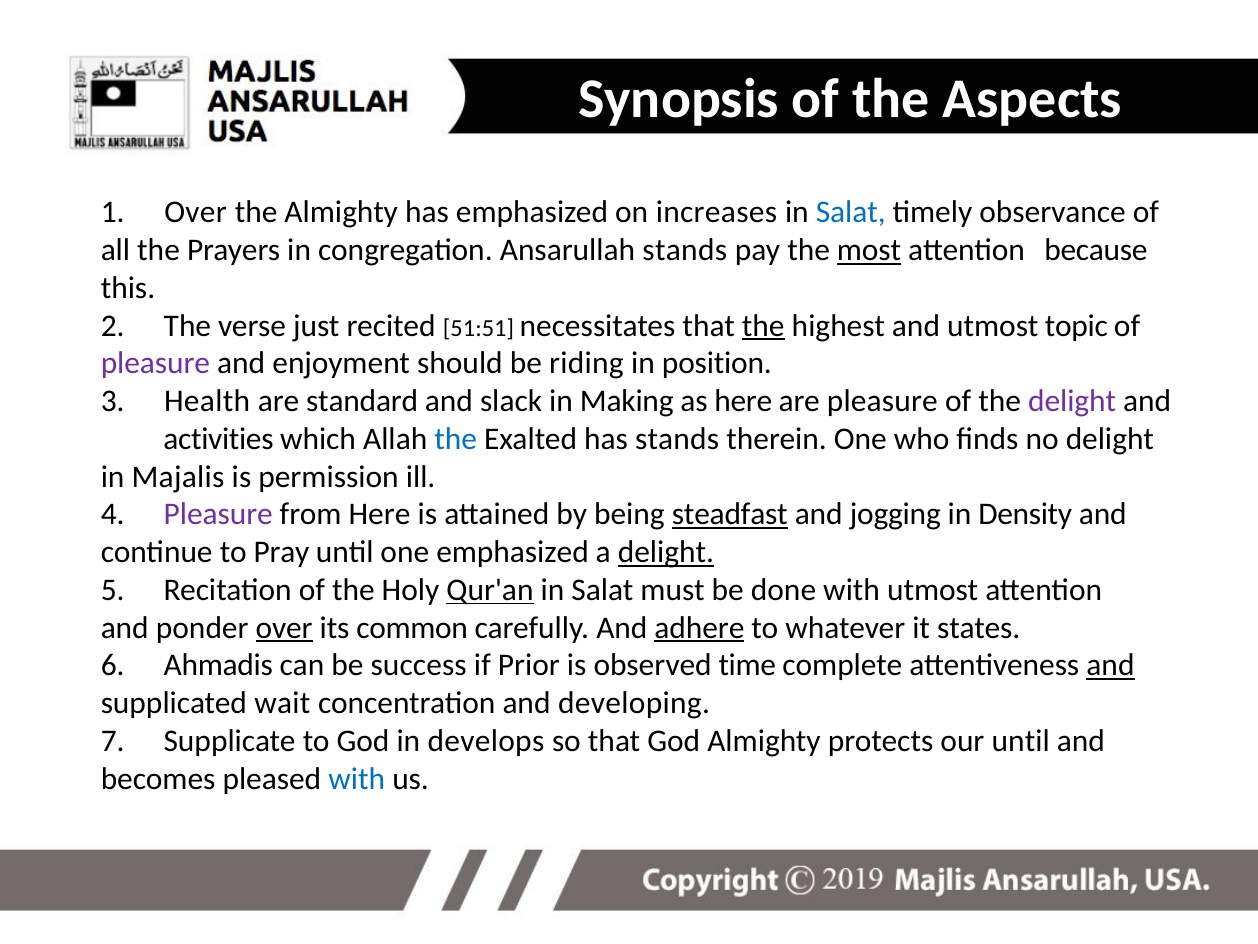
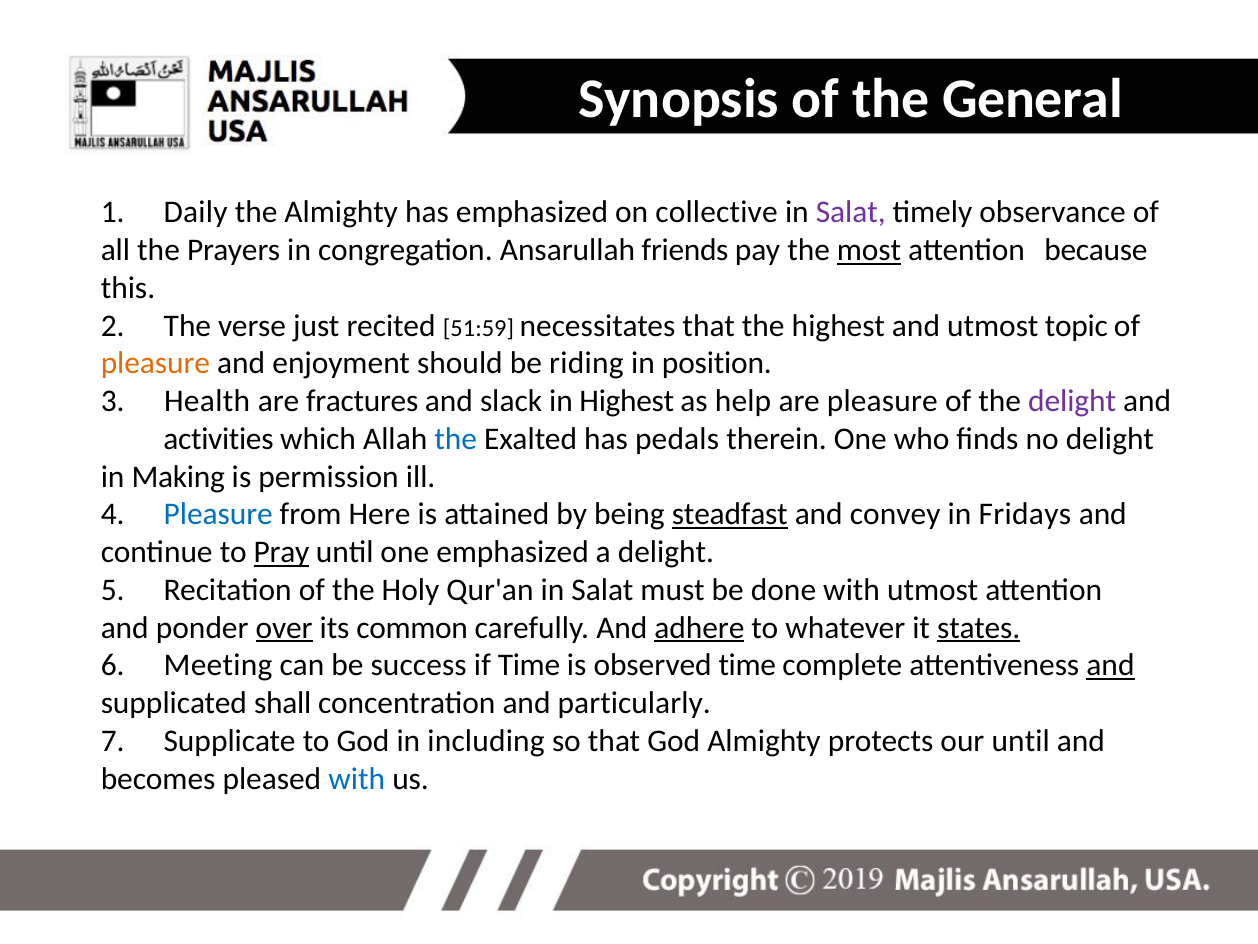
Aspects: Aspects -> General
1 Over: Over -> Daily
increases: increases -> collective
Salat at (851, 212) colour: blue -> purple
Ansarullah stands: stands -> friends
51:51: 51:51 -> 51:59
the at (763, 326) underline: present -> none
pleasure at (155, 363) colour: purple -> orange
standard: standard -> fractures
in Making: Making -> Highest
as here: here -> help
has stands: stands -> pedals
Majalis: Majalis -> Making
Pleasure at (218, 514) colour: purple -> blue
jogging: jogging -> convey
Density: Density -> Fridays
Pray underline: none -> present
delight at (666, 552) underline: present -> none
Qur'an underline: present -> none
states underline: none -> present
Ahmadis: Ahmadis -> Meeting
if Prior: Prior -> Time
wait: wait -> shall
developing: developing -> particularly
develops: develops -> including
